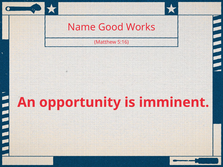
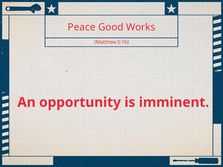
Name: Name -> Peace
